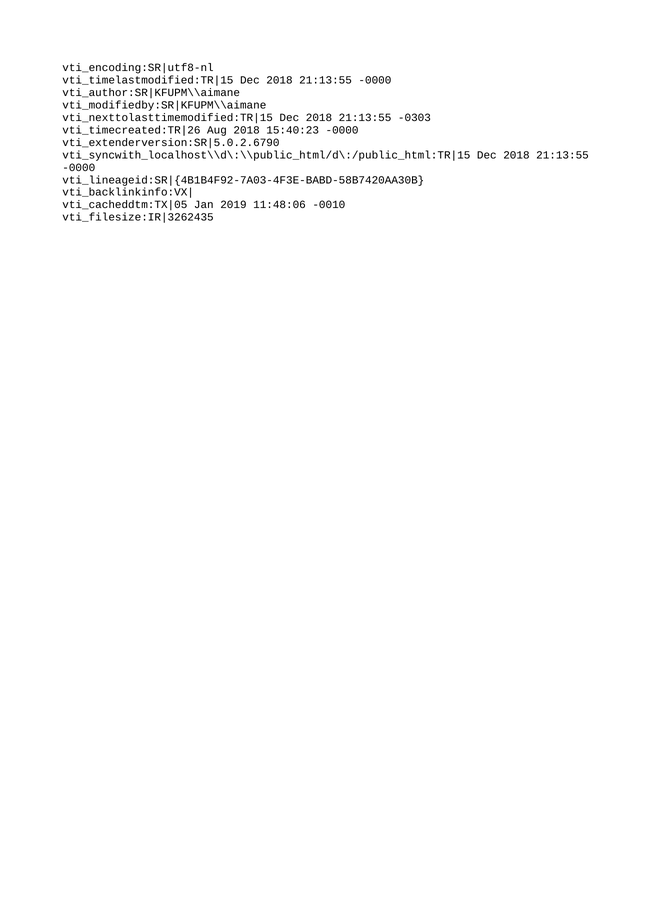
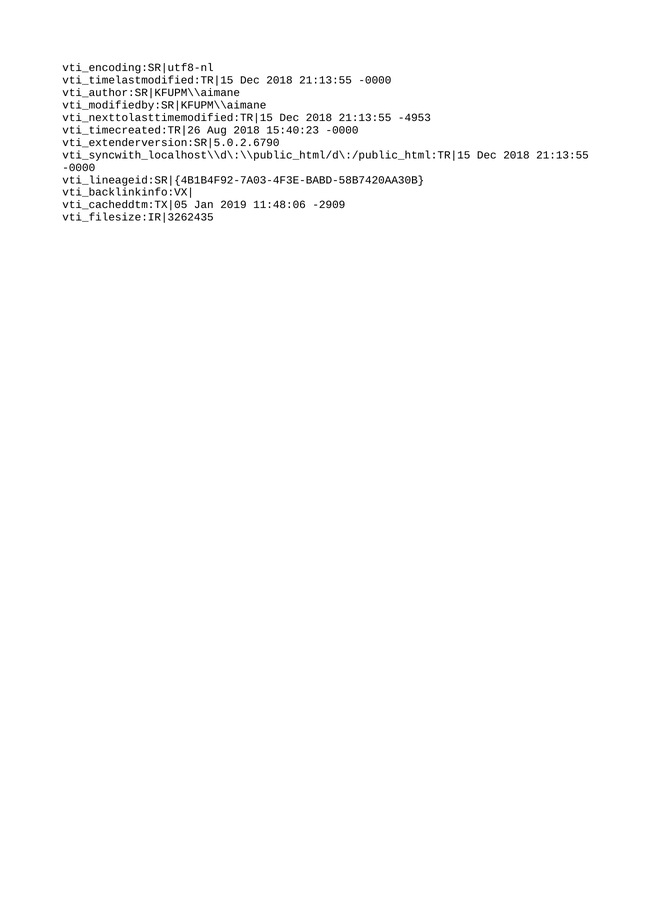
-0303: -0303 -> -4953
-0010: -0010 -> -2909
